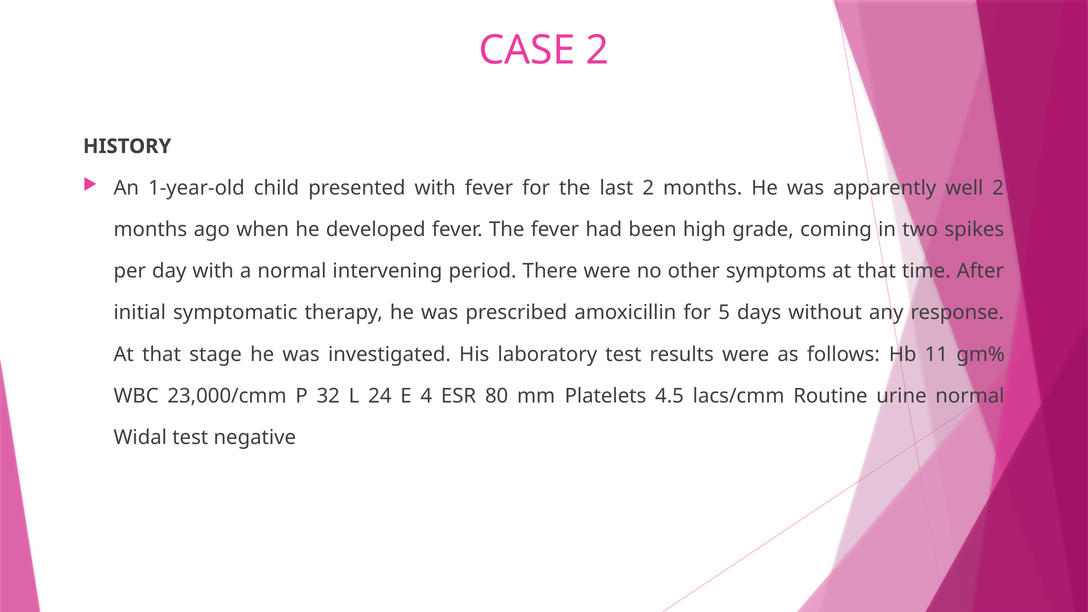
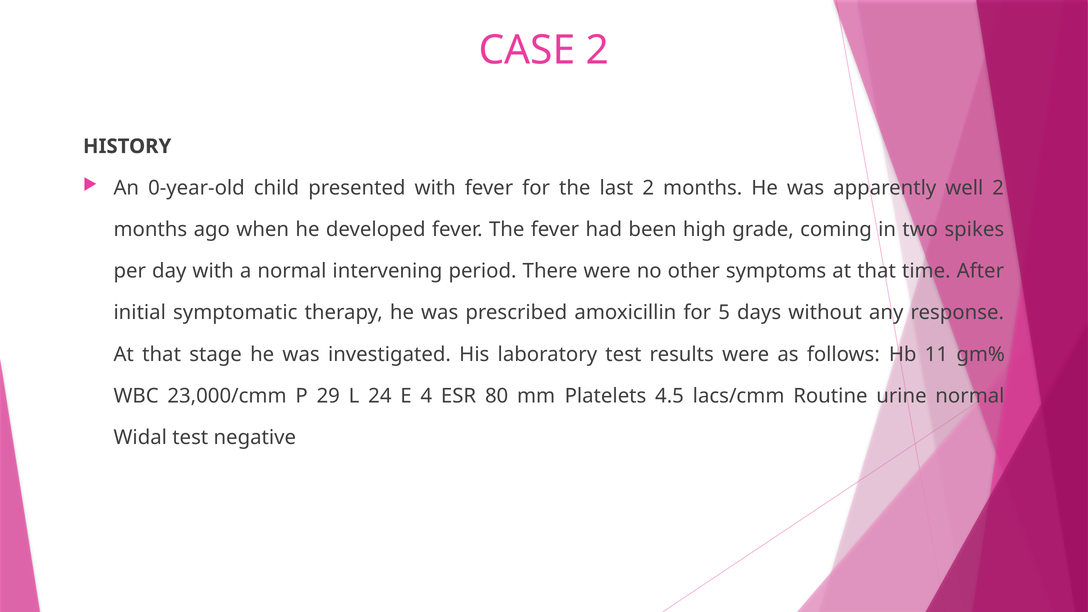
1-year-old: 1-year-old -> 0-year-old
32: 32 -> 29
